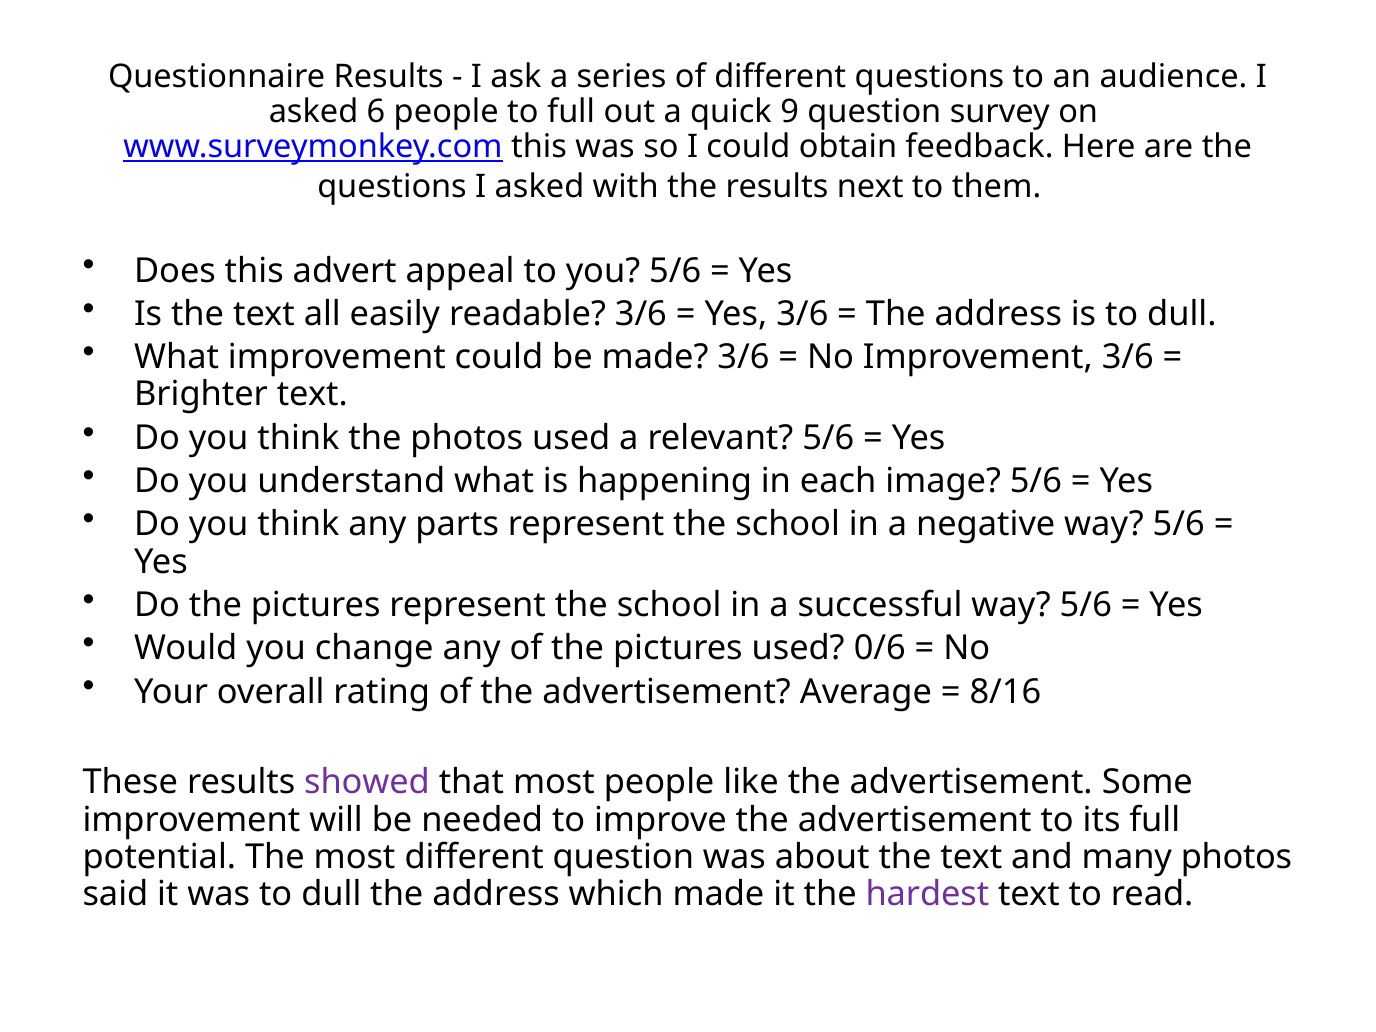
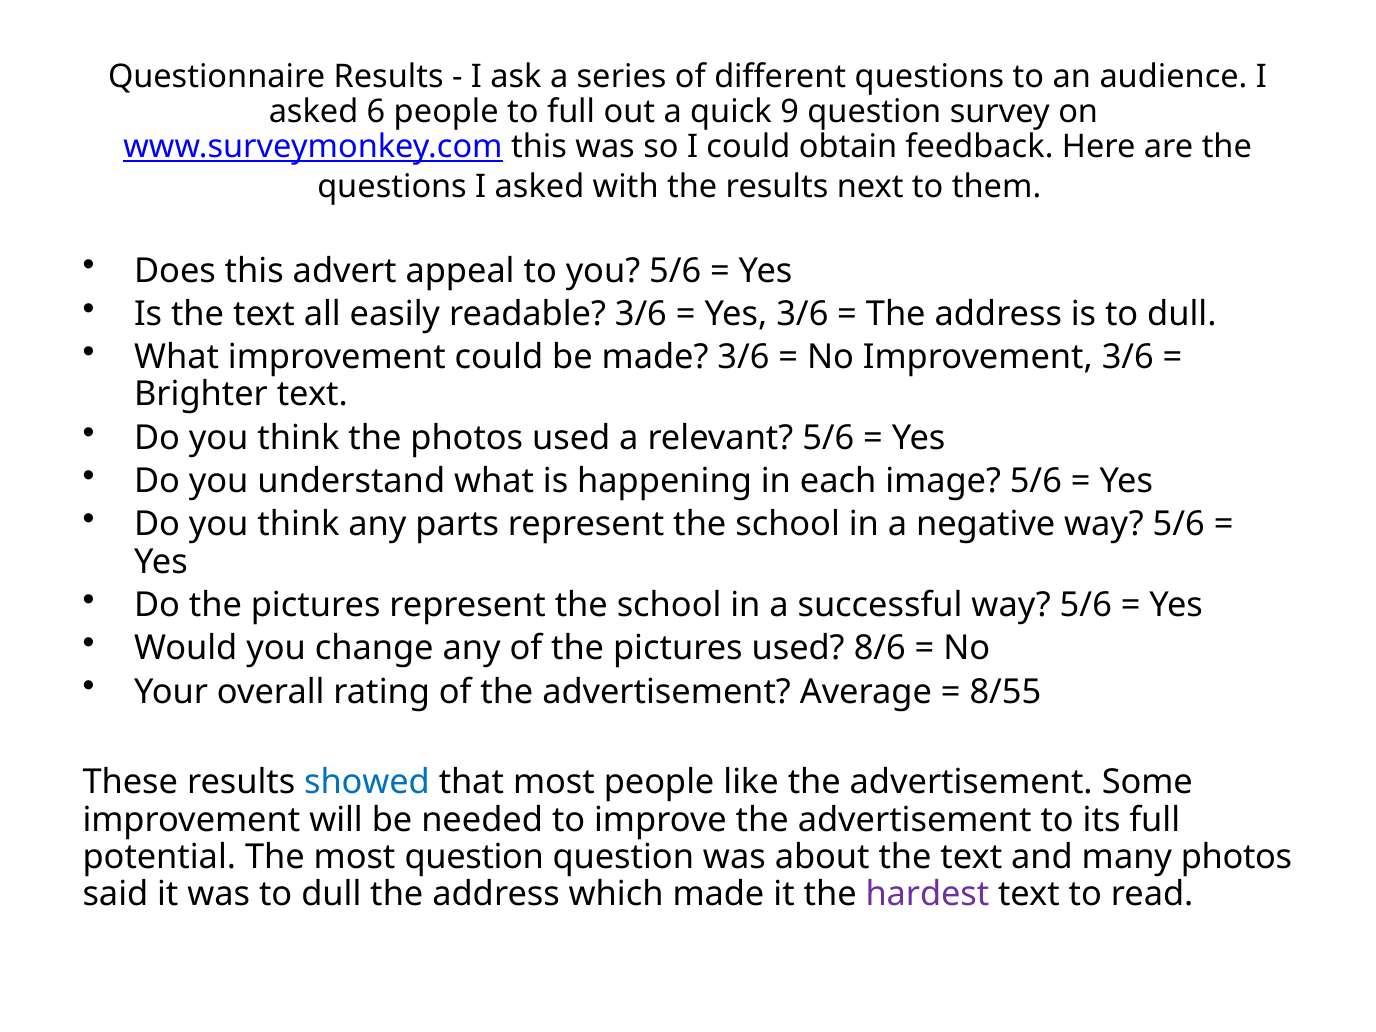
0/6: 0/6 -> 8/6
8/16: 8/16 -> 8/55
showed colour: purple -> blue
most different: different -> question
